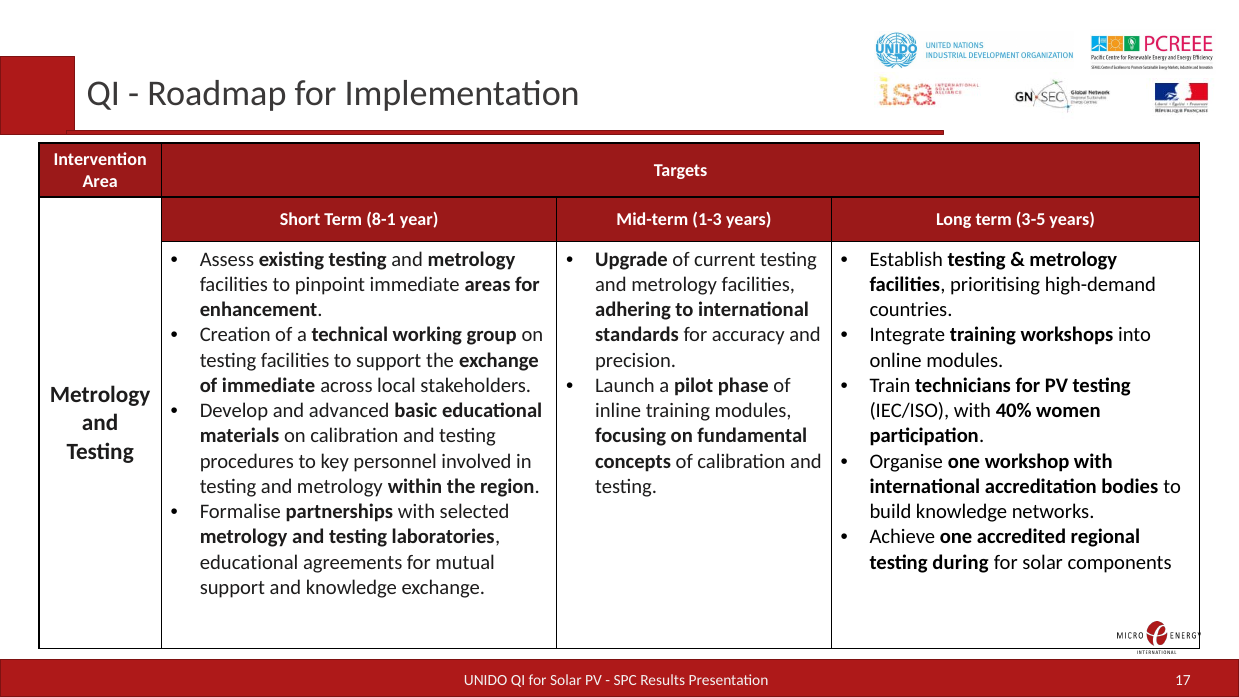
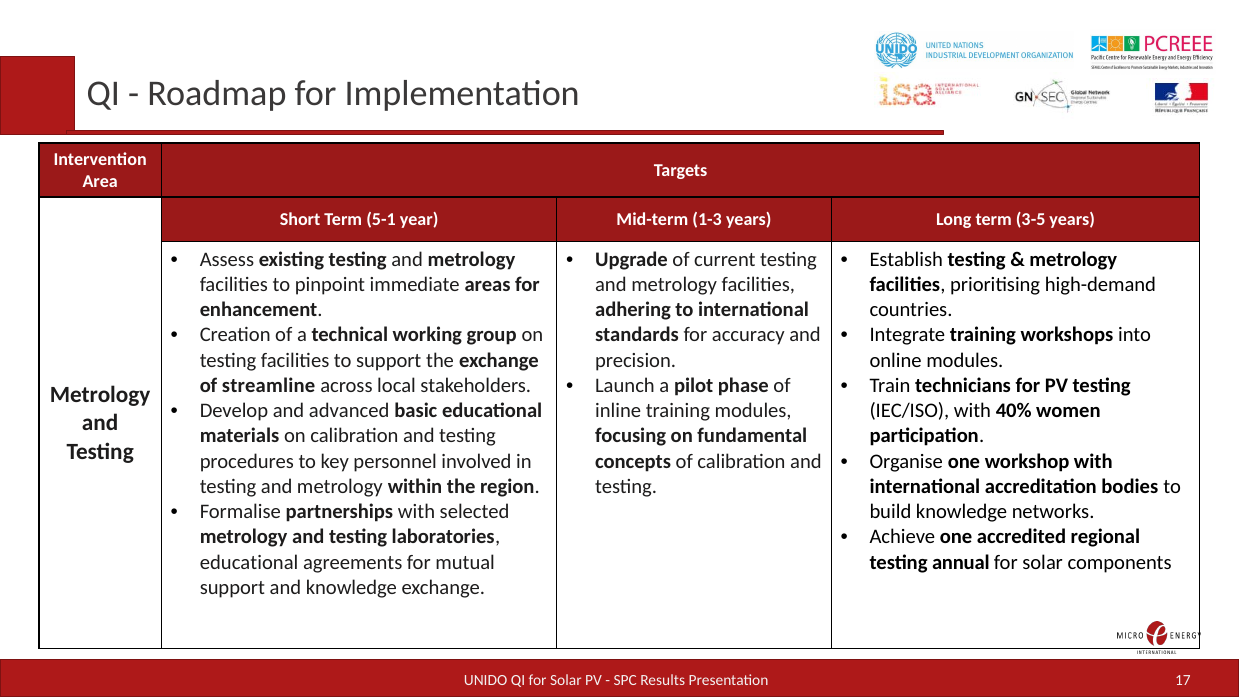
8-1: 8-1 -> 5-1
of immediate: immediate -> streamline
during: during -> annual
